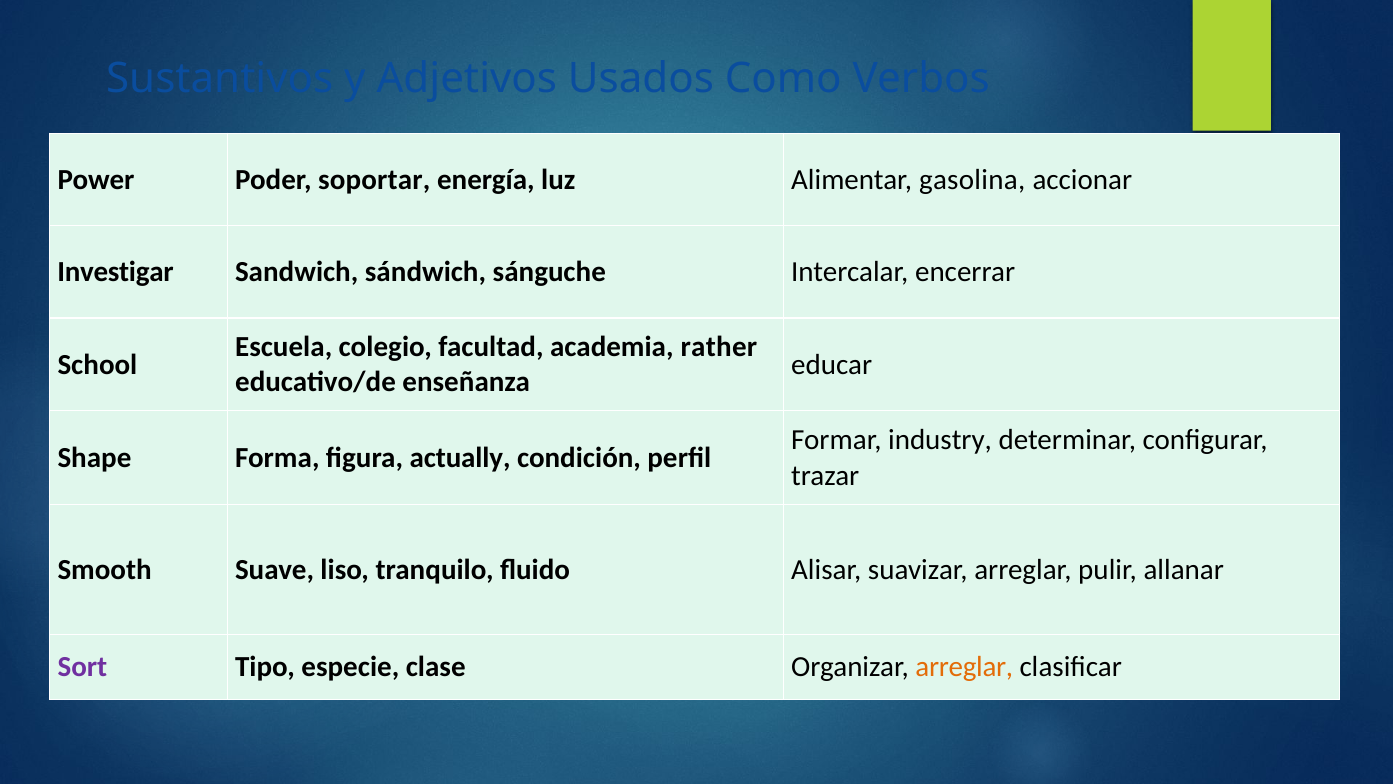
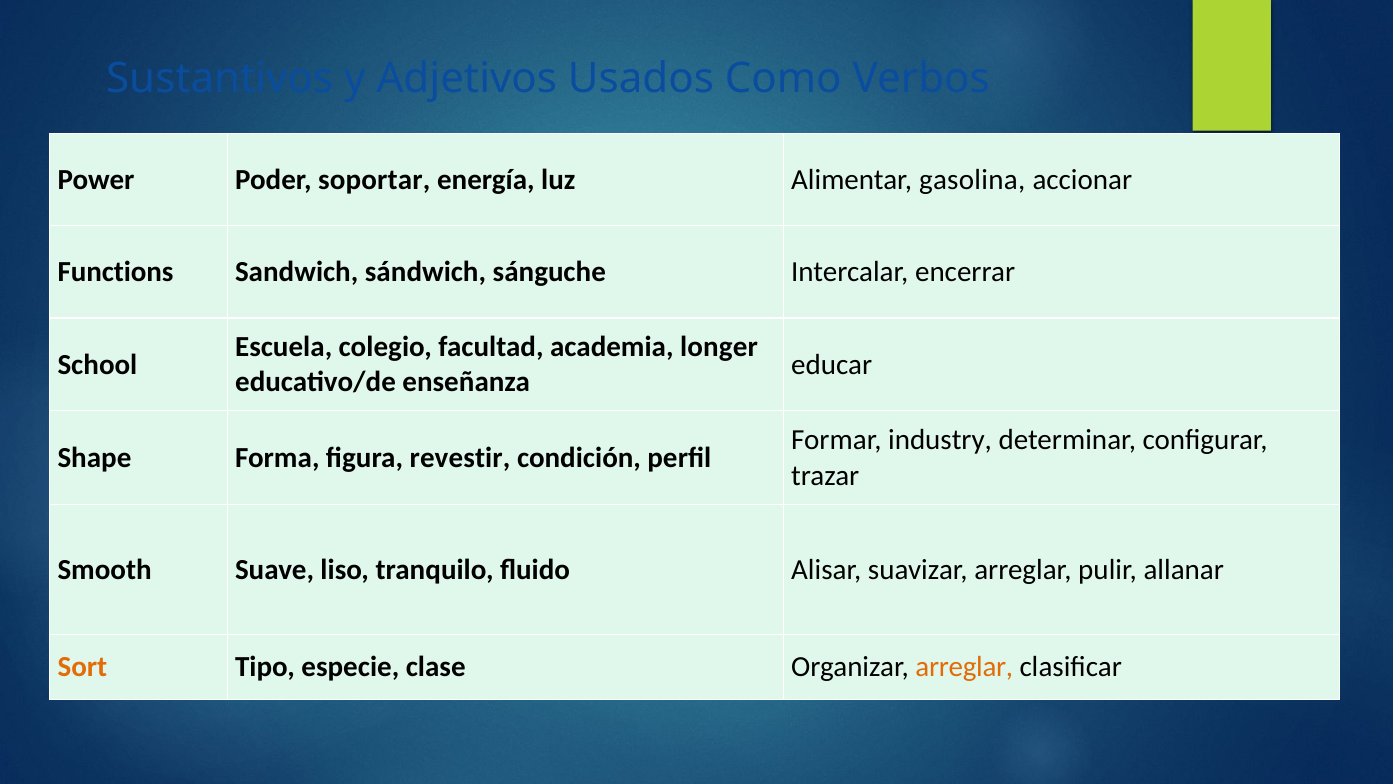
Investigar: Investigar -> Functions
rather: rather -> longer
actually: actually -> revestir
Sort colour: purple -> orange
